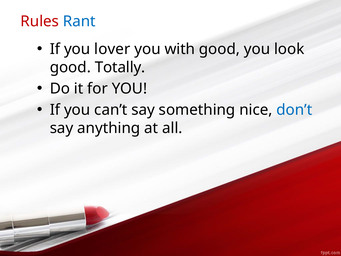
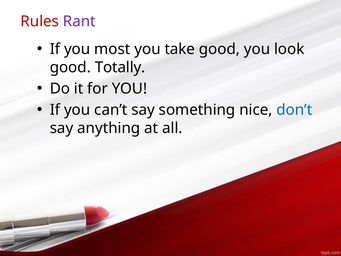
Rant colour: blue -> purple
lover: lover -> most
with: with -> take
